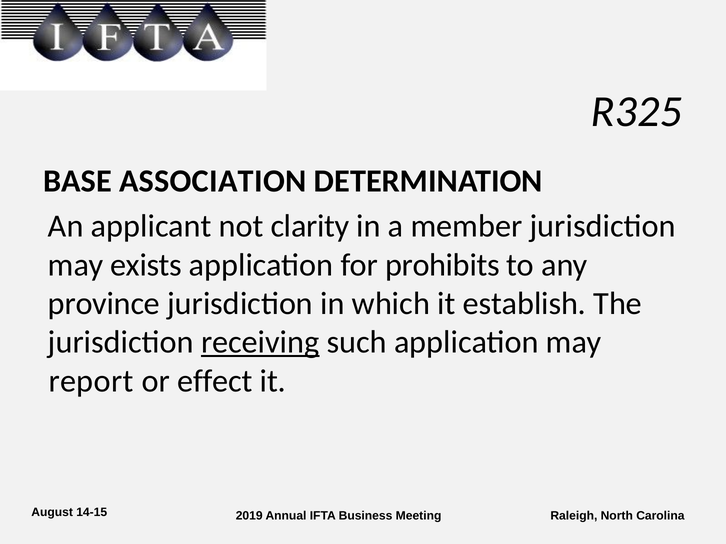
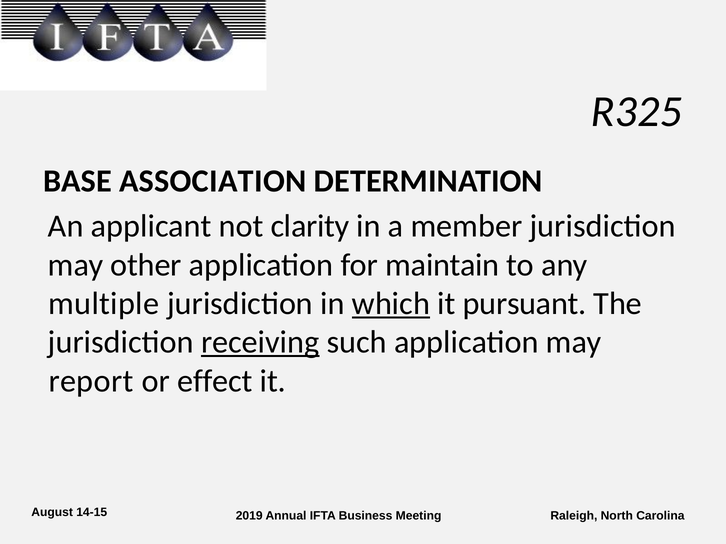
exists: exists -> other
prohibits: prohibits -> maintain
province: province -> multiple
which underline: none -> present
establish: establish -> pursuant
